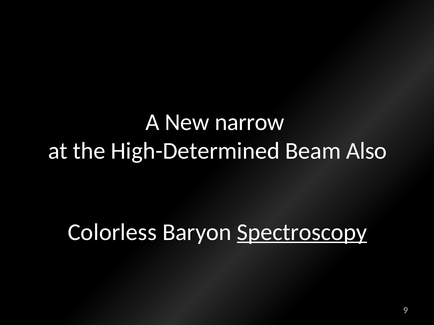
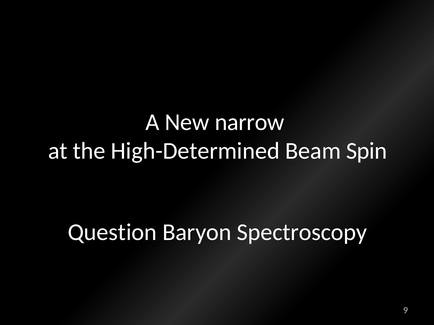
Also: Also -> Spin
Colorless: Colorless -> Question
Spectroscopy underline: present -> none
